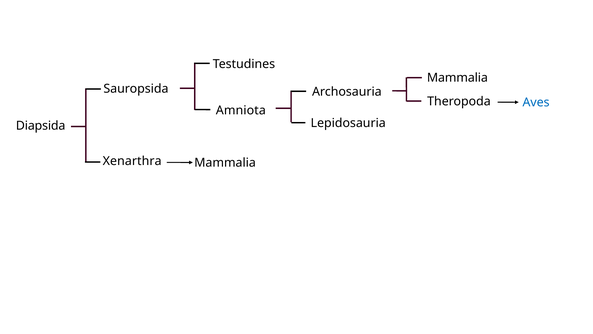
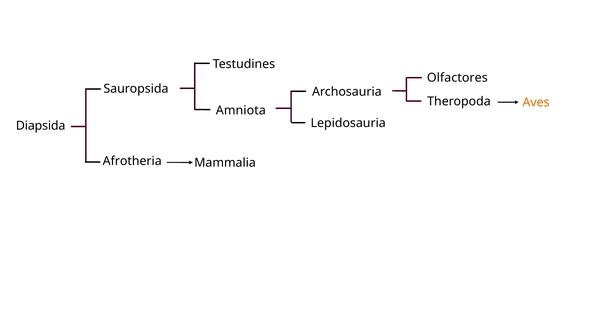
Mammalia at (457, 78): Mammalia -> Olfactores
Aves colour: blue -> orange
Xenarthra: Xenarthra -> Afrotheria
